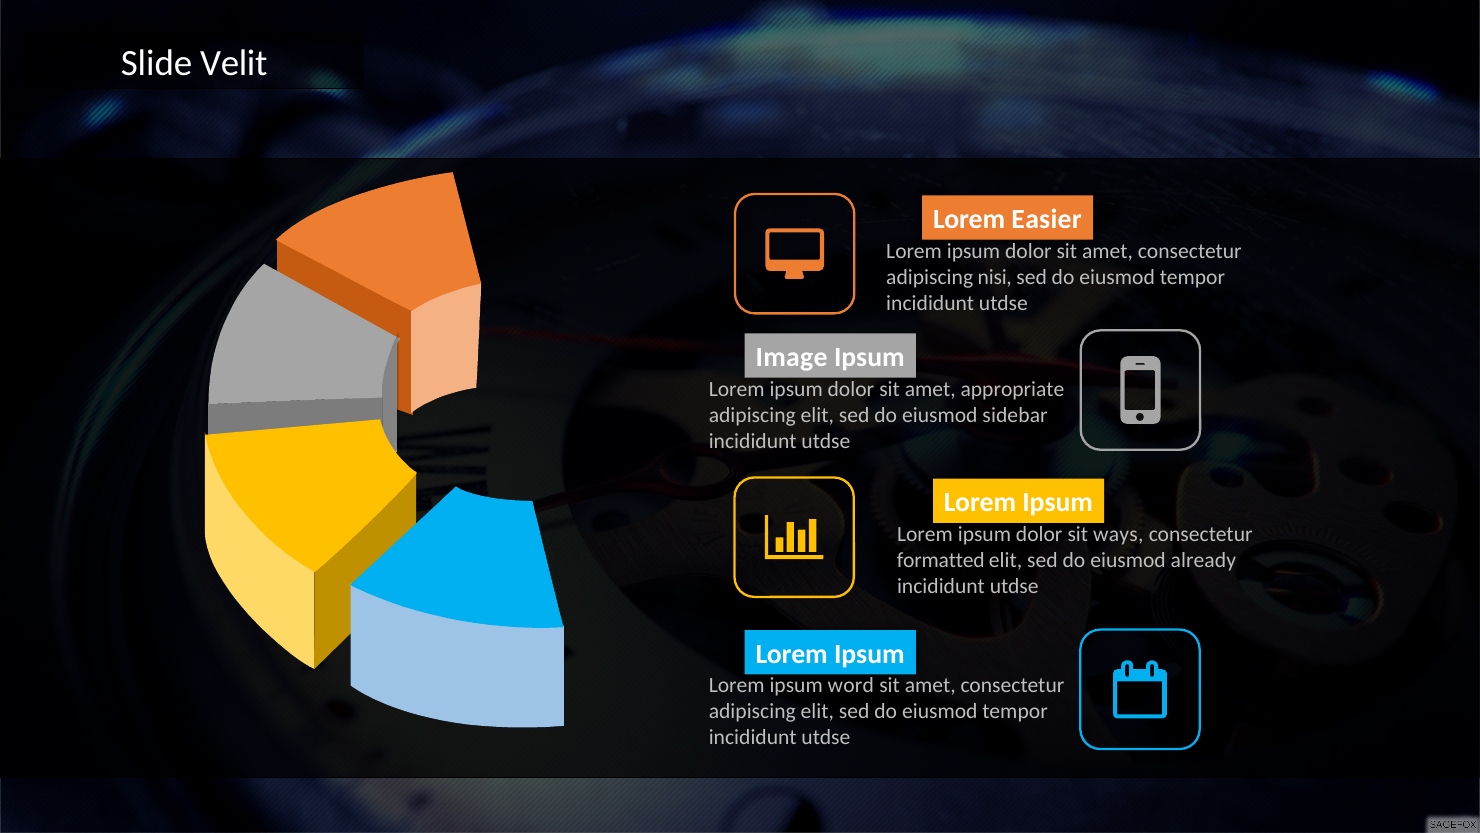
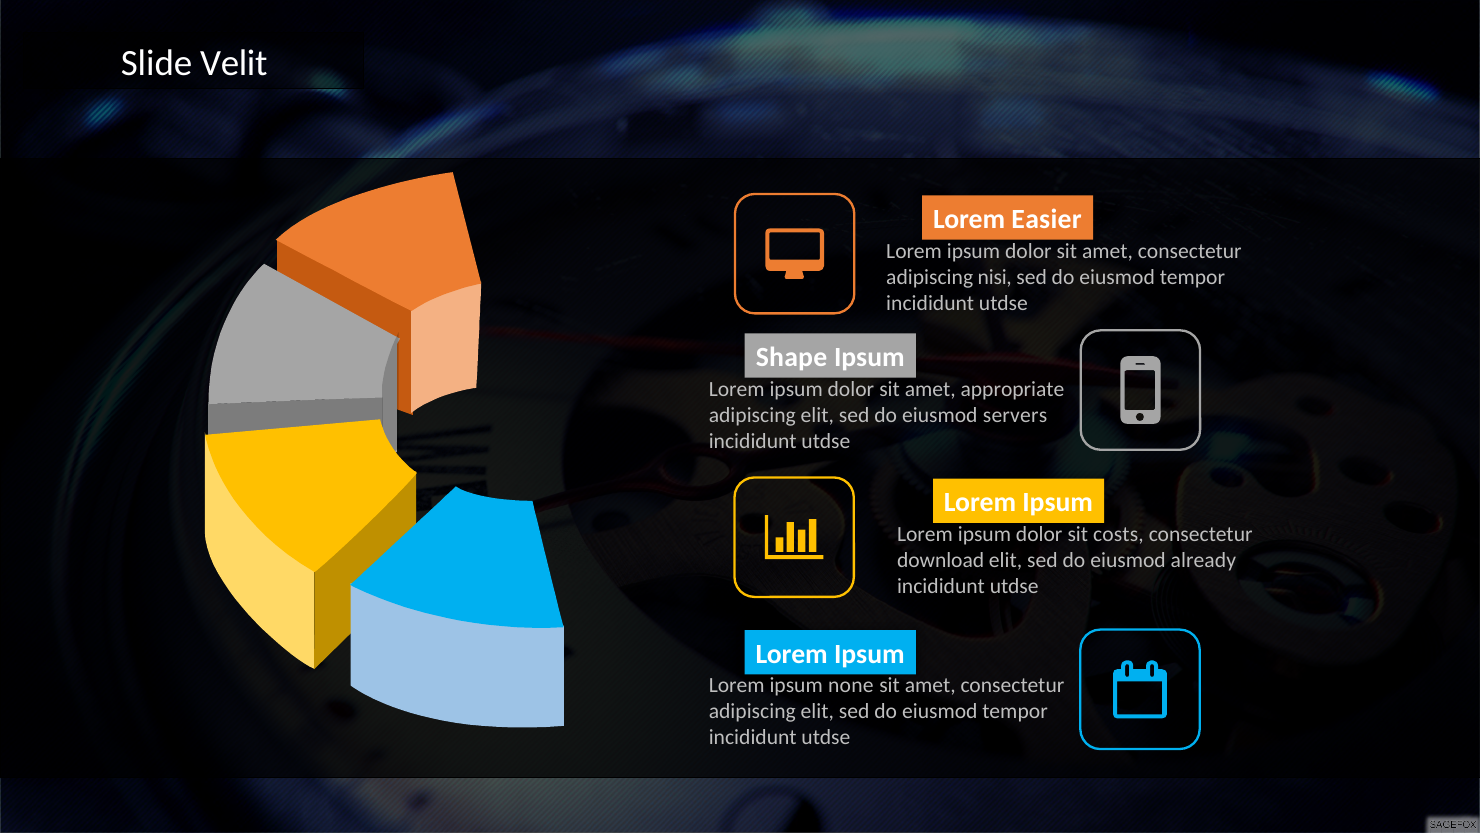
Image: Image -> Shape
sidebar: sidebar -> servers
ways: ways -> costs
formatted: formatted -> download
word: word -> none
